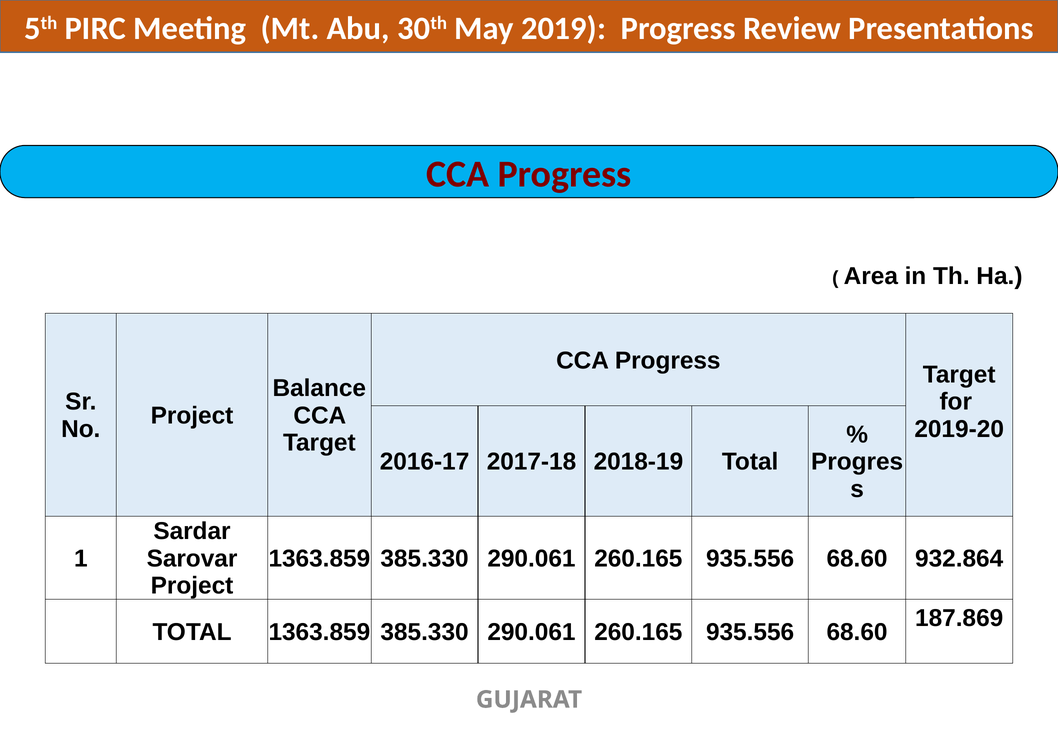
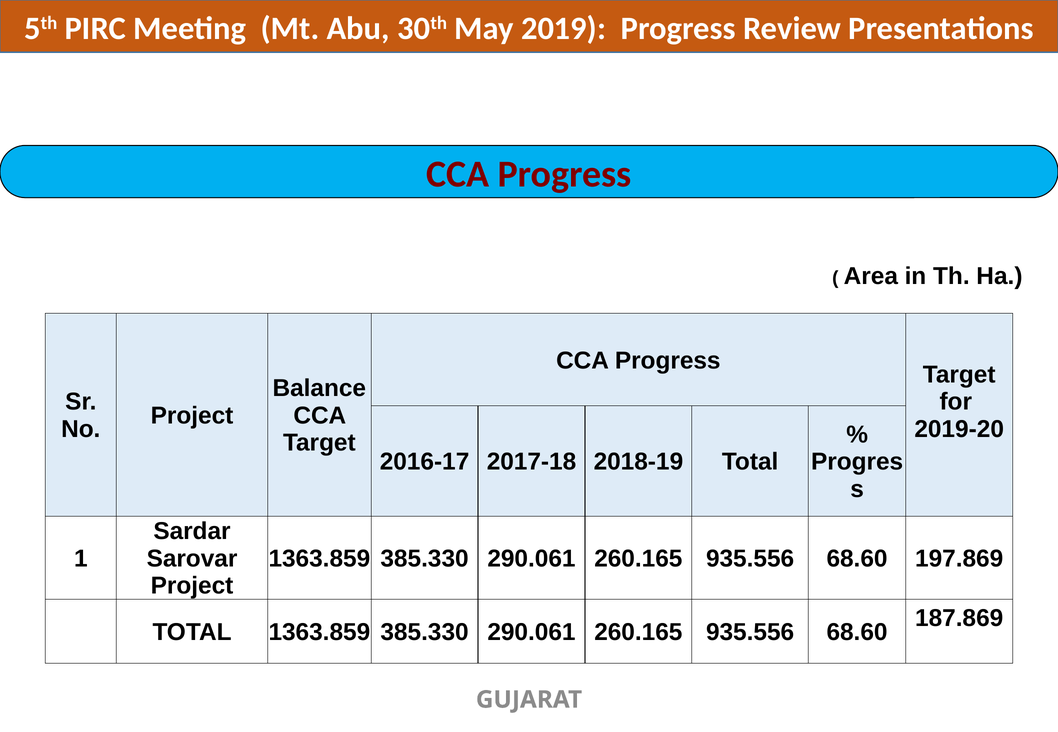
932.864: 932.864 -> 197.869
